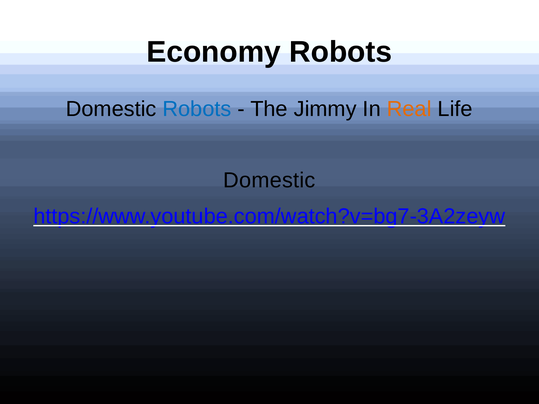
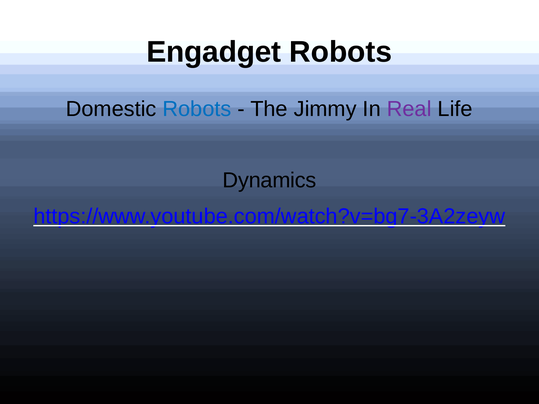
Economy: Economy -> Engadget
Real colour: orange -> purple
Domestic at (269, 181): Domestic -> Dynamics
